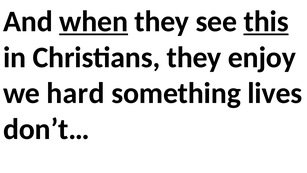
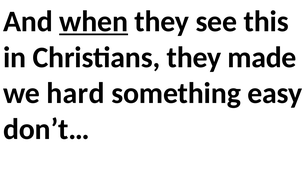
this underline: present -> none
enjoy: enjoy -> made
lives: lives -> easy
